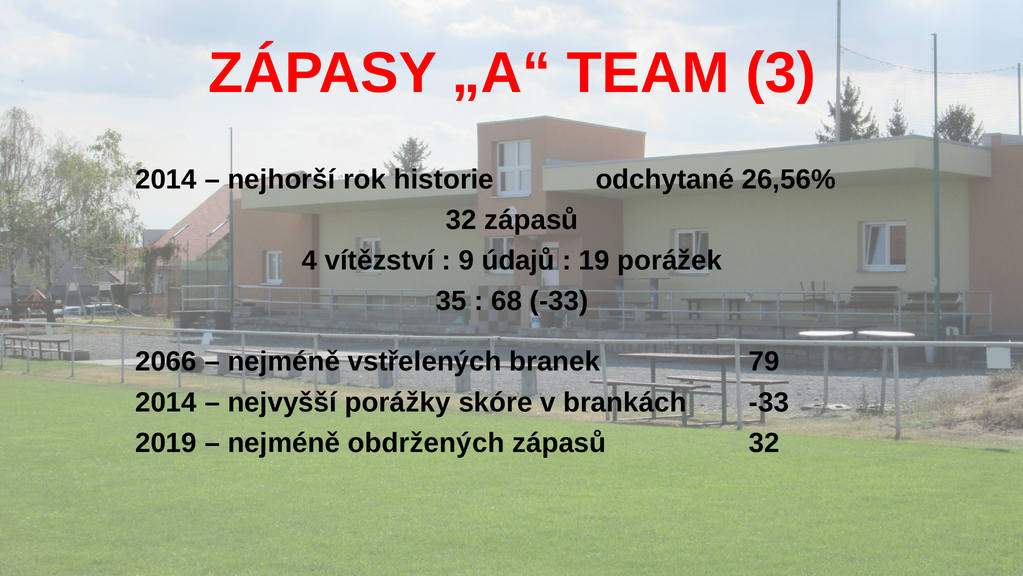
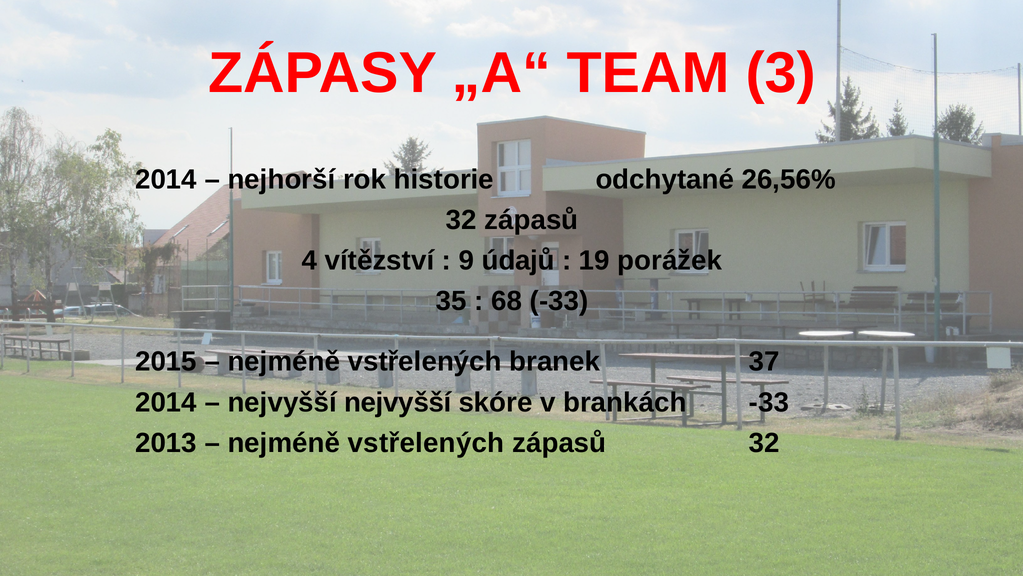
2066: 2066 -> 2015
79: 79 -> 37
nejvyšší porážky: porážky -> nejvyšší
2019: 2019 -> 2013
obdržených at (426, 443): obdržených -> vstřelených
